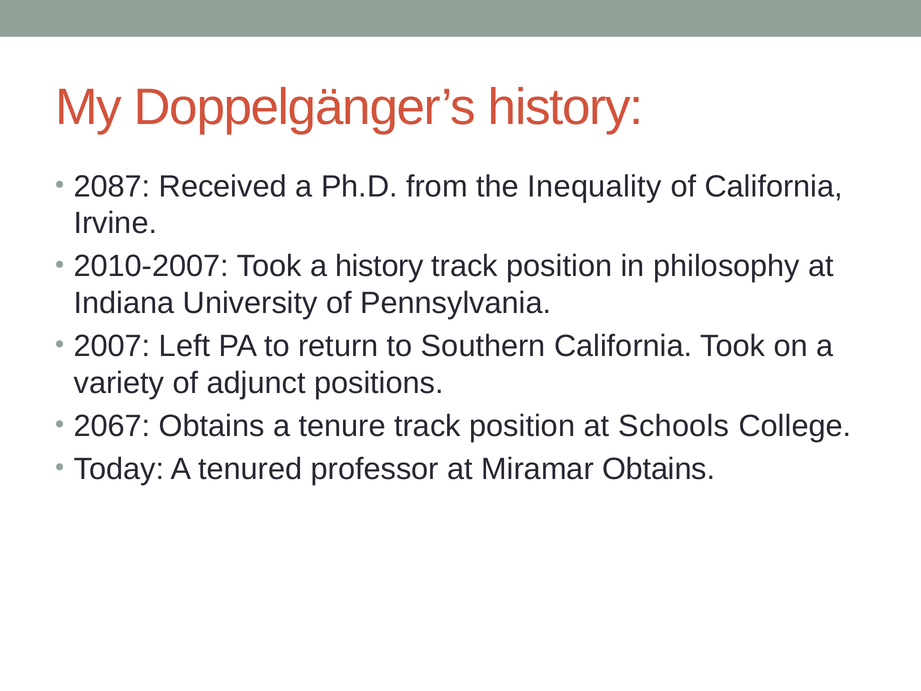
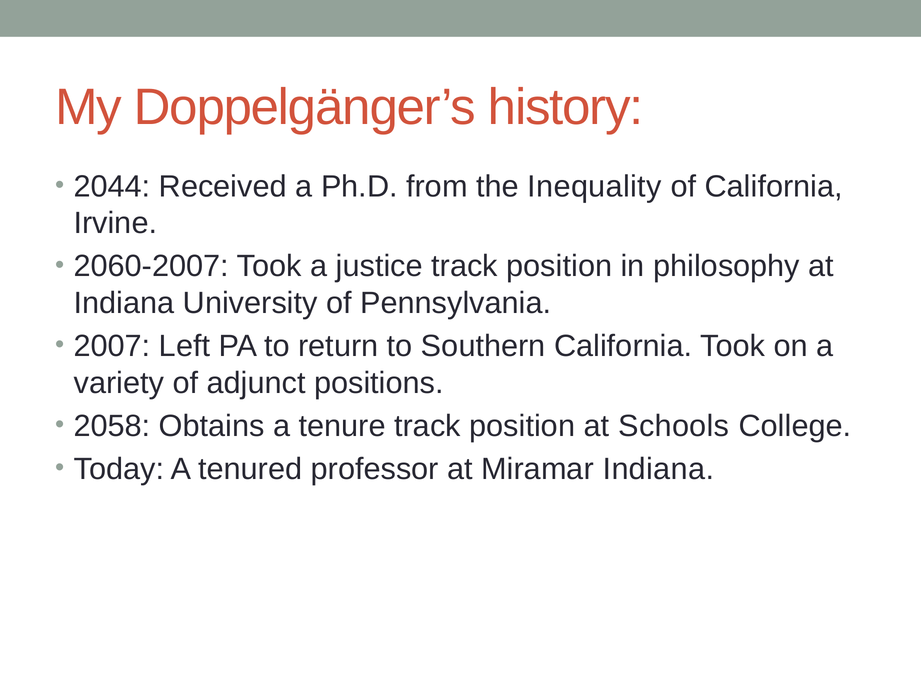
2087: 2087 -> 2044
2010-2007: 2010-2007 -> 2060-2007
a history: history -> justice
2067: 2067 -> 2058
Miramar Obtains: Obtains -> Indiana
